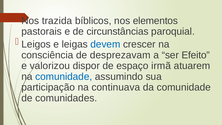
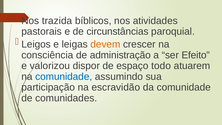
elementos: elementos -> atividades
devem colour: blue -> orange
desprezavam: desprezavam -> administração
irmã: irmã -> todo
continuava: continuava -> escravidão
